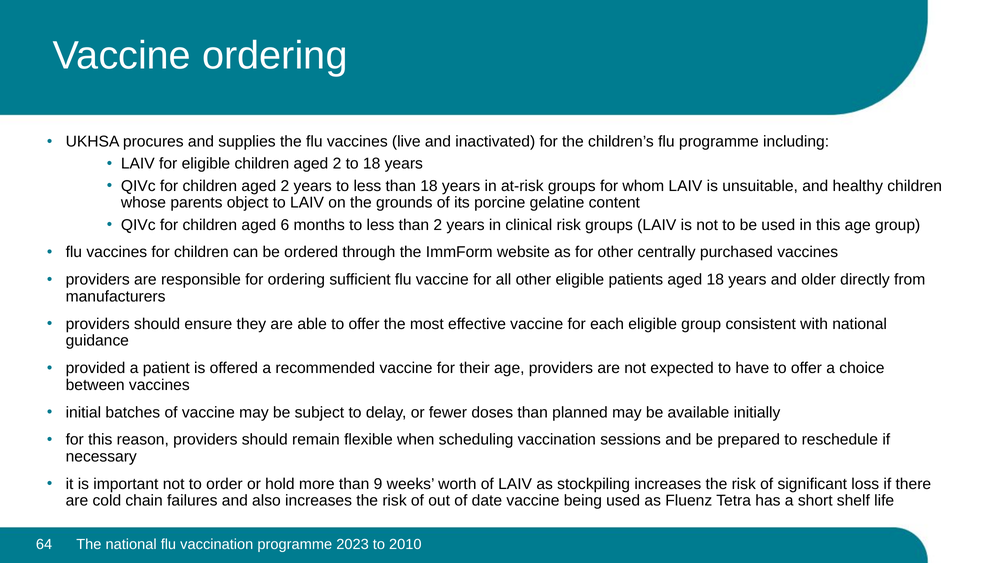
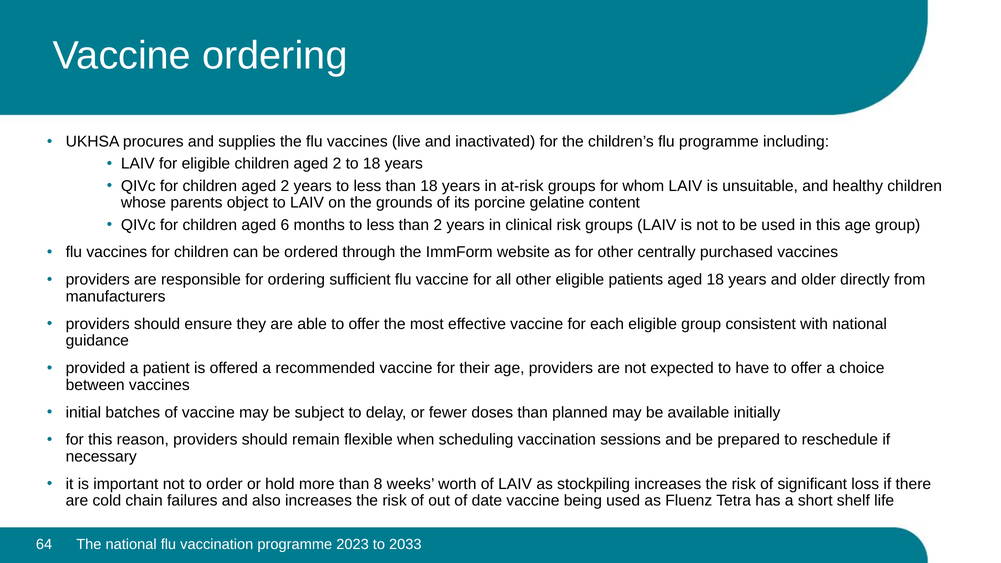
9: 9 -> 8
2010: 2010 -> 2033
